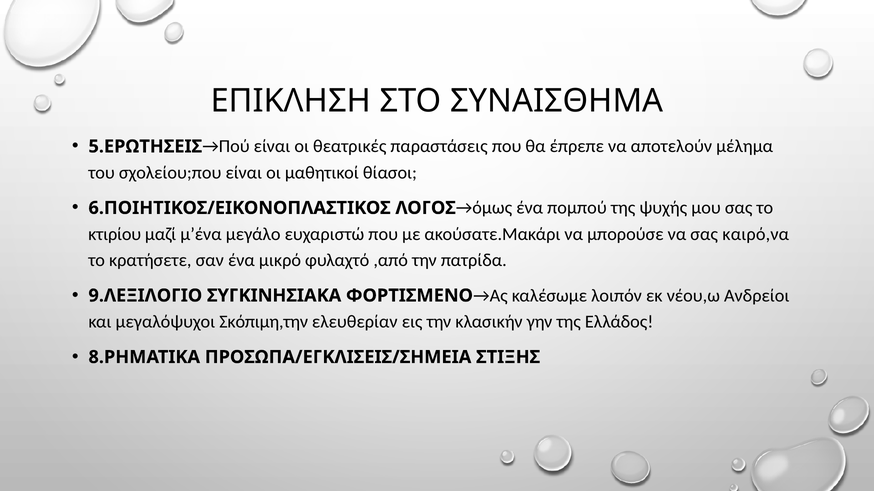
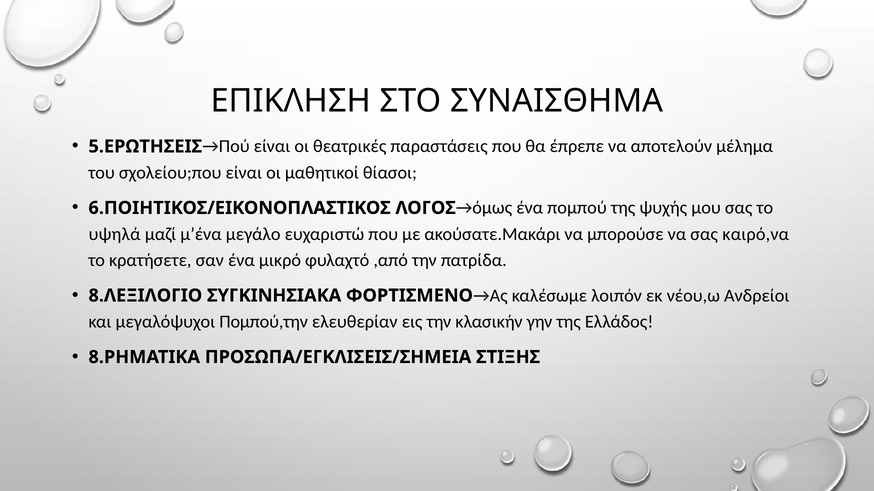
κτιρίου: κτιρίου -> υψηλά
9.ΛΕΞΙΛΟΓΙΟ: 9.ΛΕΞΙΛΟΓΙΟ -> 8.ΛΕΞΙΛΟΓΙΟ
Σκόπιμη,την: Σκόπιμη,την -> Πομπού,την
